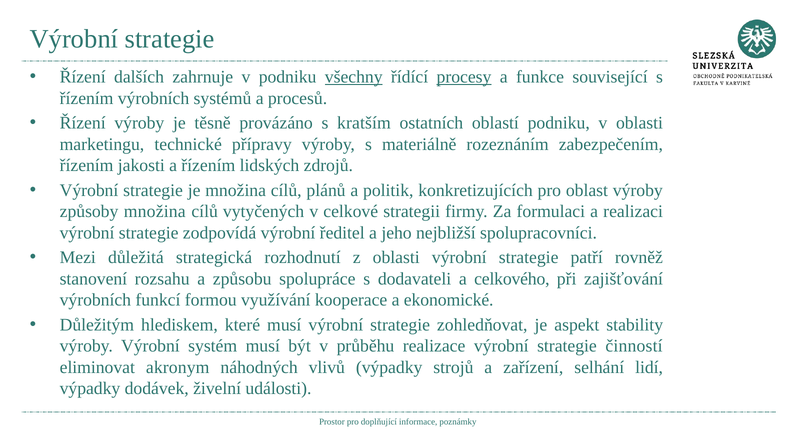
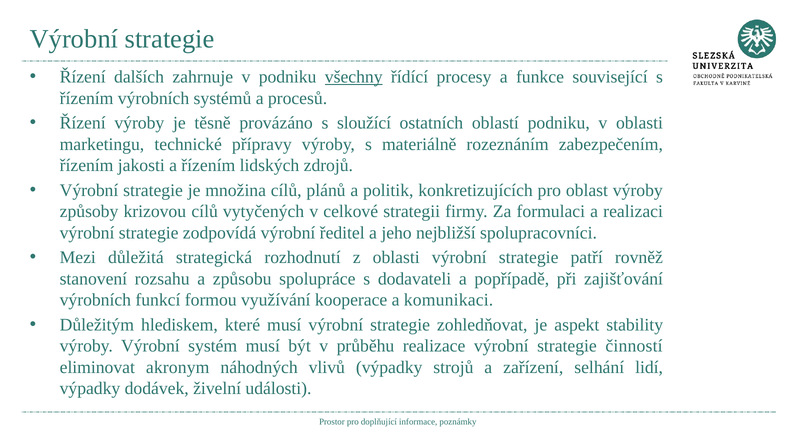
procesy underline: present -> none
kratším: kratším -> sloužící
způsoby množina: množina -> krizovou
celkového: celkového -> popřípadě
ekonomické: ekonomické -> komunikaci
